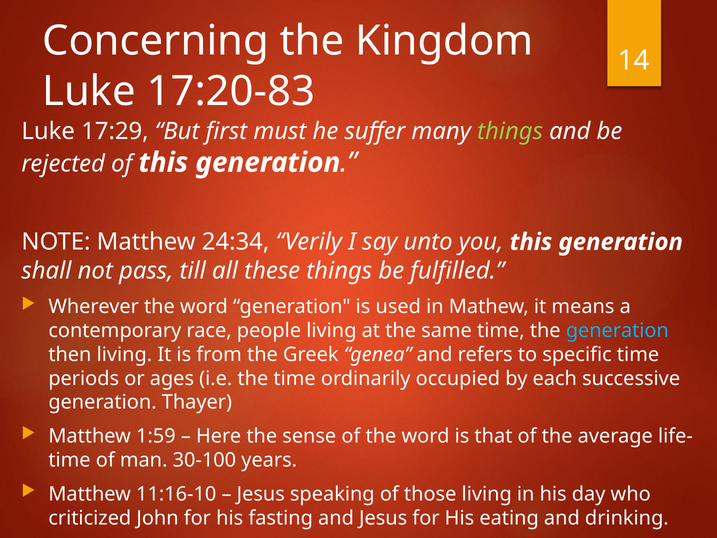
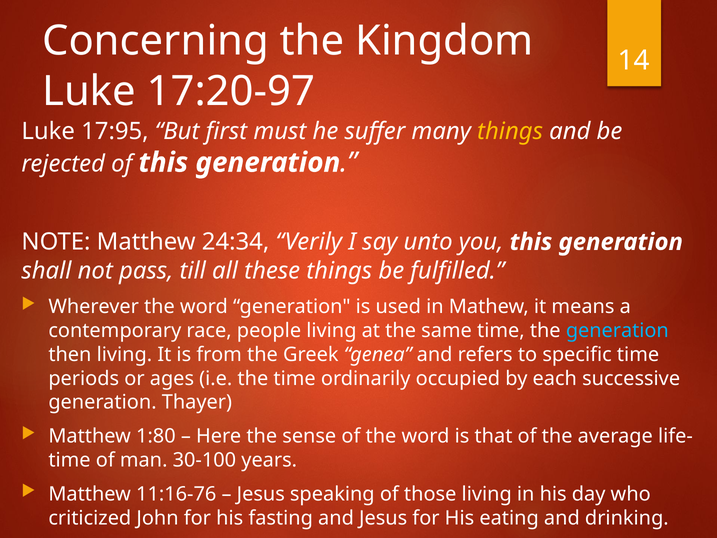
17:20-83: 17:20-83 -> 17:20-97
17:29: 17:29 -> 17:95
things at (510, 131) colour: light green -> yellow
1:59: 1:59 -> 1:80
11:16-10: 11:16-10 -> 11:16-76
